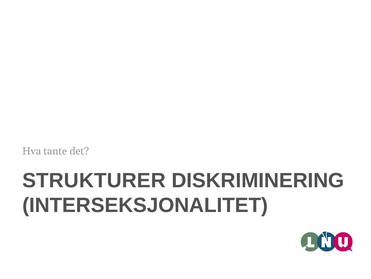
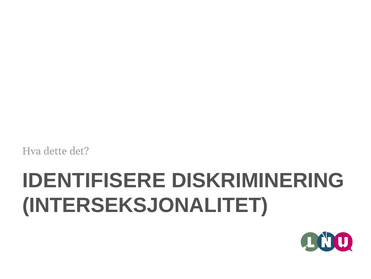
tante: tante -> dette
STRUKTURER: STRUKTURER -> IDENTIFISERE
